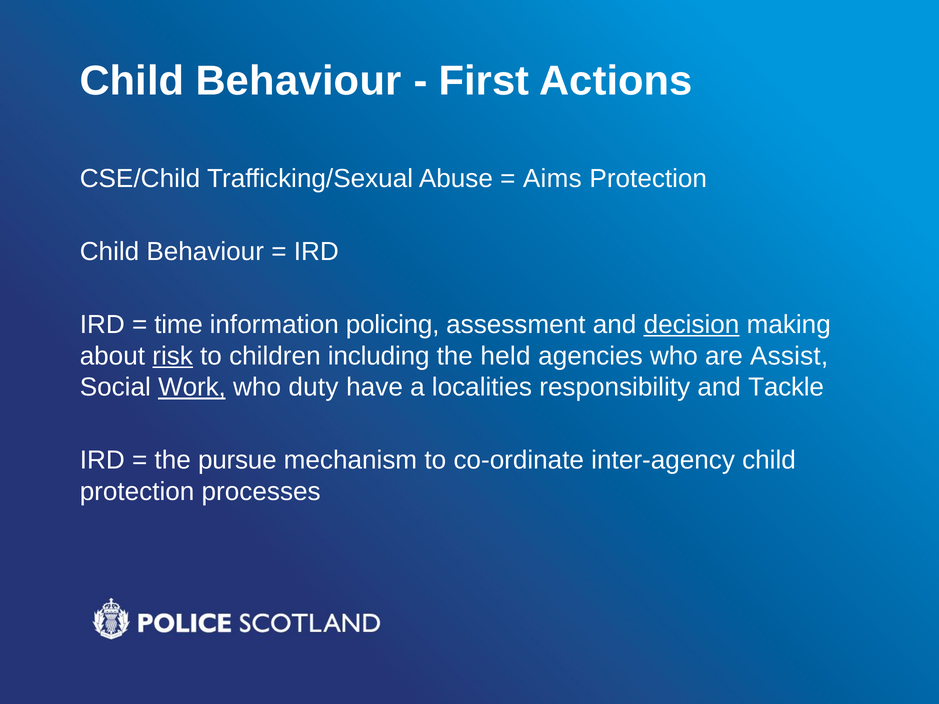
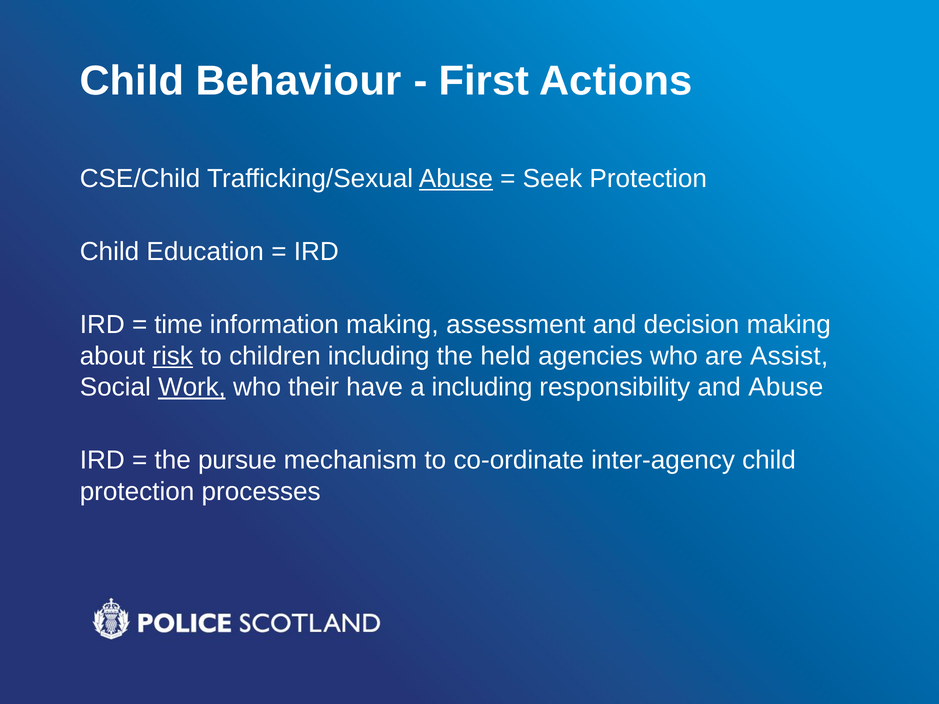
Abuse at (456, 179) underline: none -> present
Aims: Aims -> Seek
Behaviour at (205, 252): Behaviour -> Education
information policing: policing -> making
decision underline: present -> none
duty: duty -> their
a localities: localities -> including
and Tackle: Tackle -> Abuse
